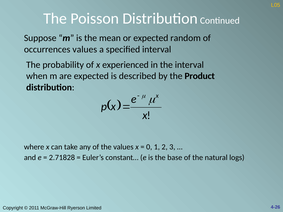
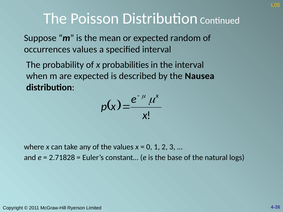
experienced: experienced -> probabilities
Product: Product -> Nausea
